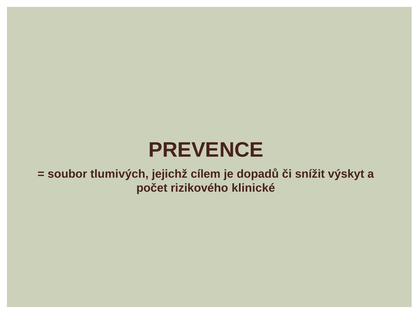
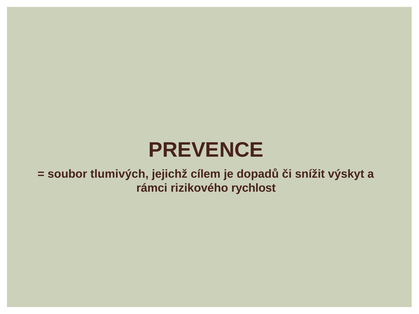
počet: počet -> rámci
klinické: klinické -> rychlost
